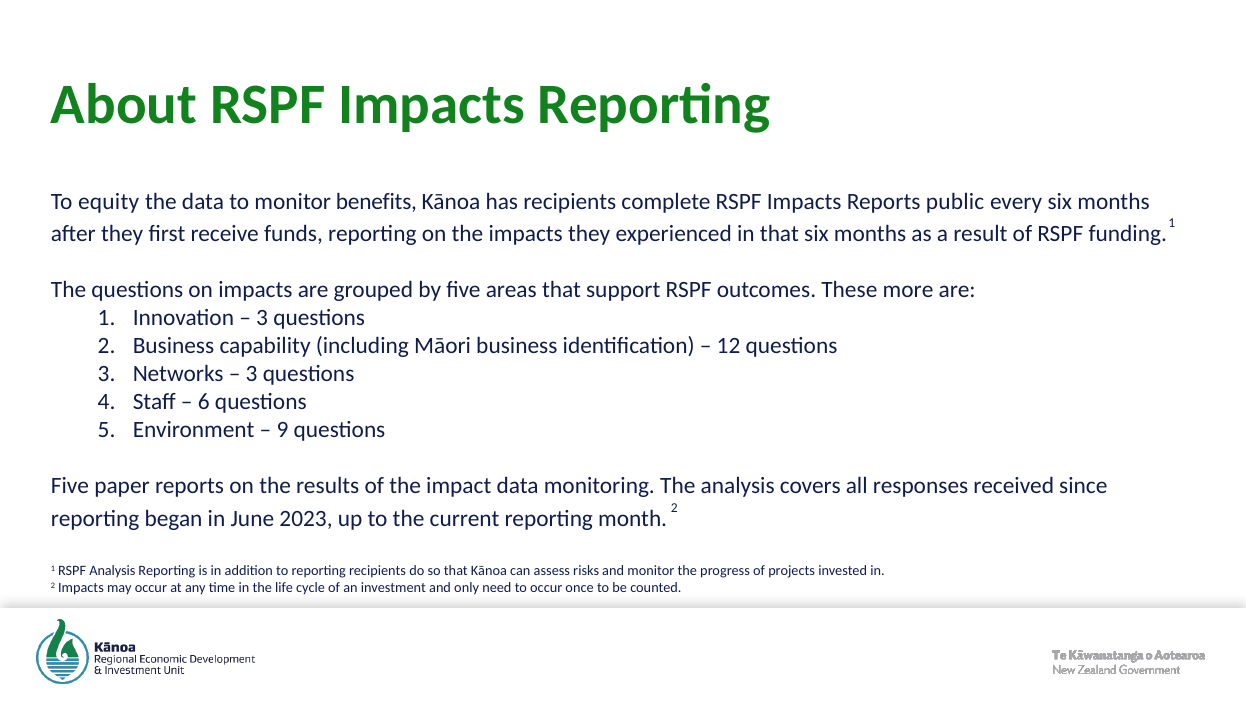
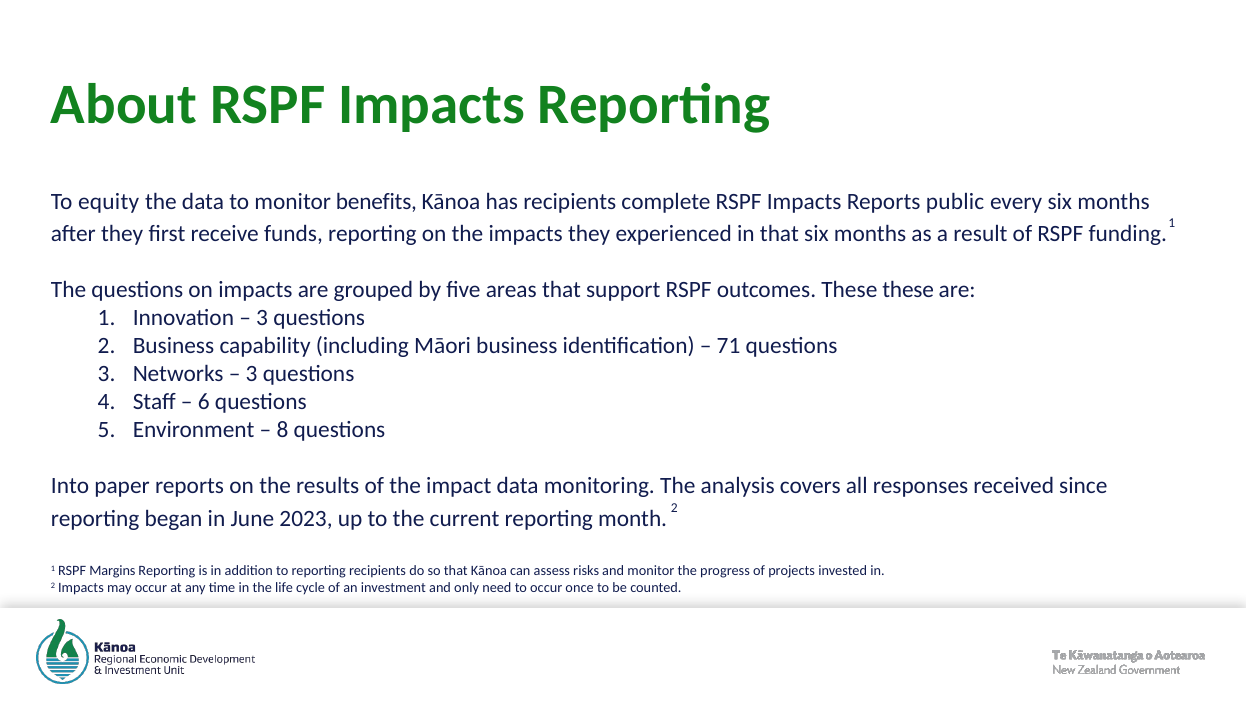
These more: more -> these
12: 12 -> 71
9: 9 -> 8
Five at (70, 486): Five -> Into
RSPF Analysis: Analysis -> Margins
